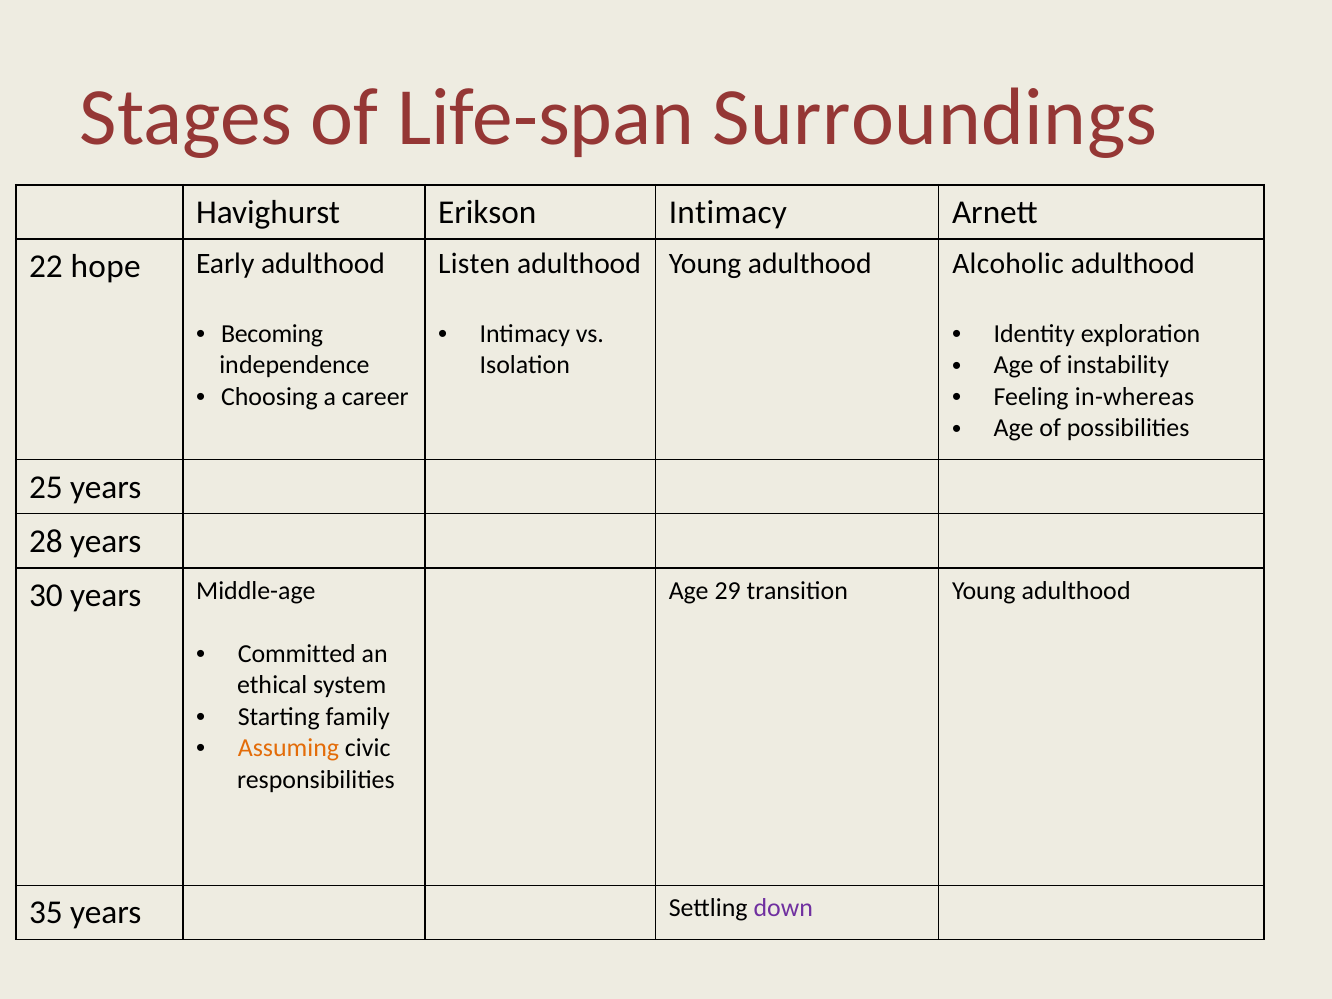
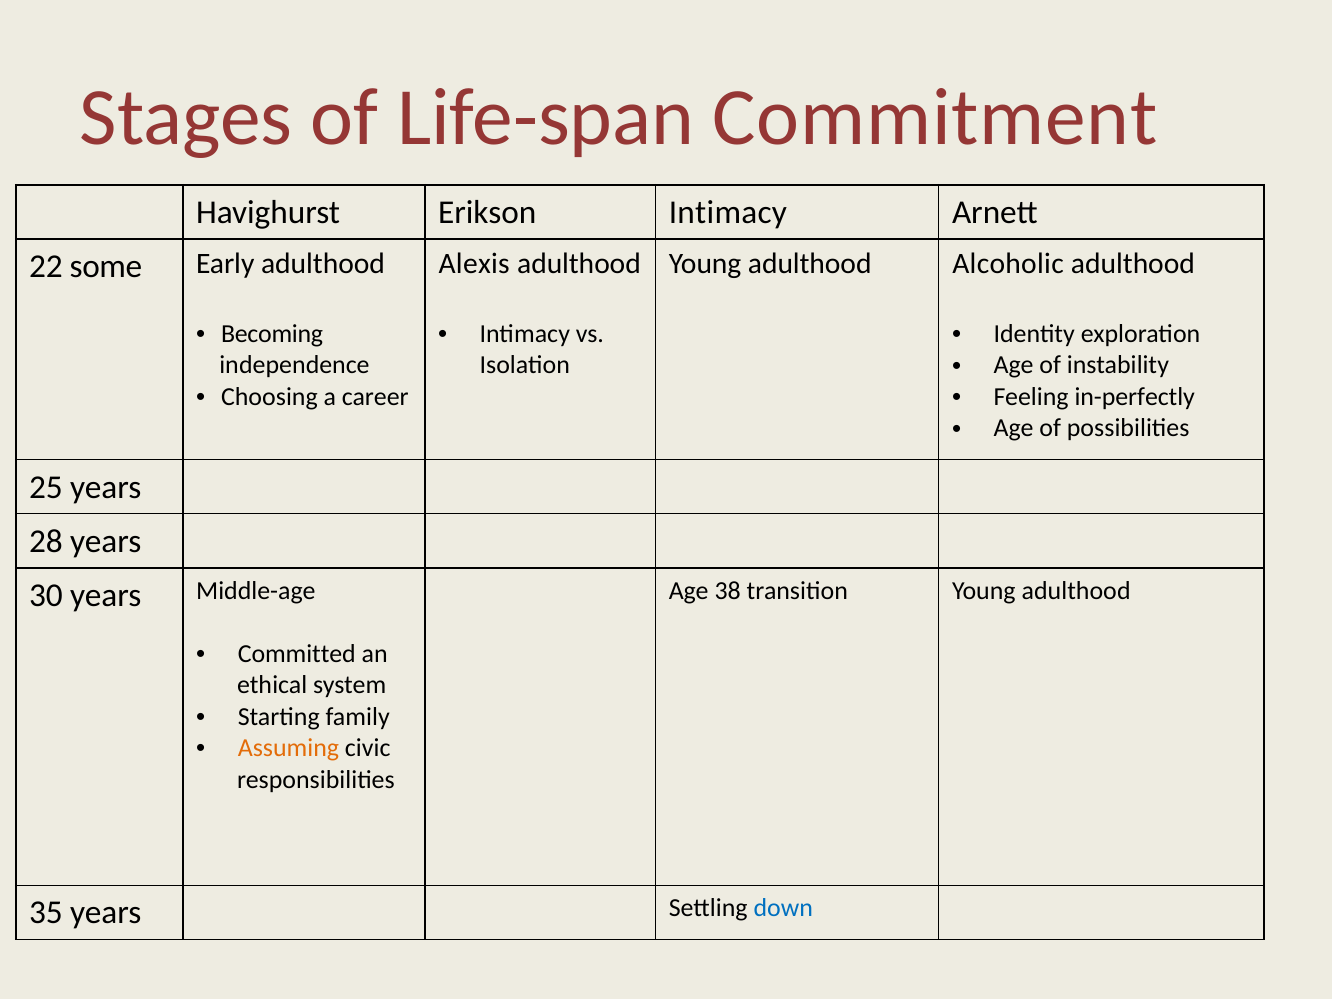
Surroundings: Surroundings -> Commitment
Listen: Listen -> Alexis
hope: hope -> some
in-whereas: in-whereas -> in-perfectly
29: 29 -> 38
down colour: purple -> blue
